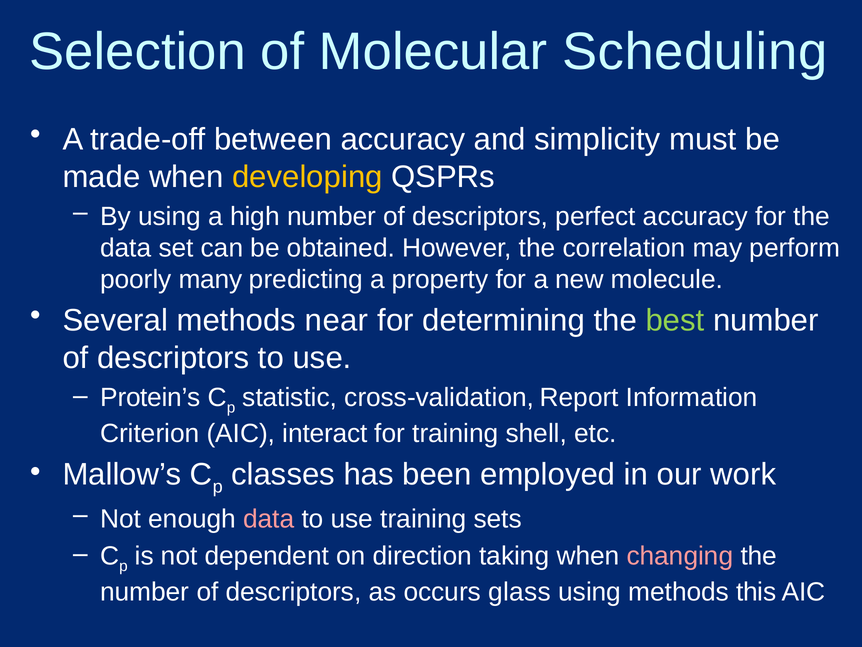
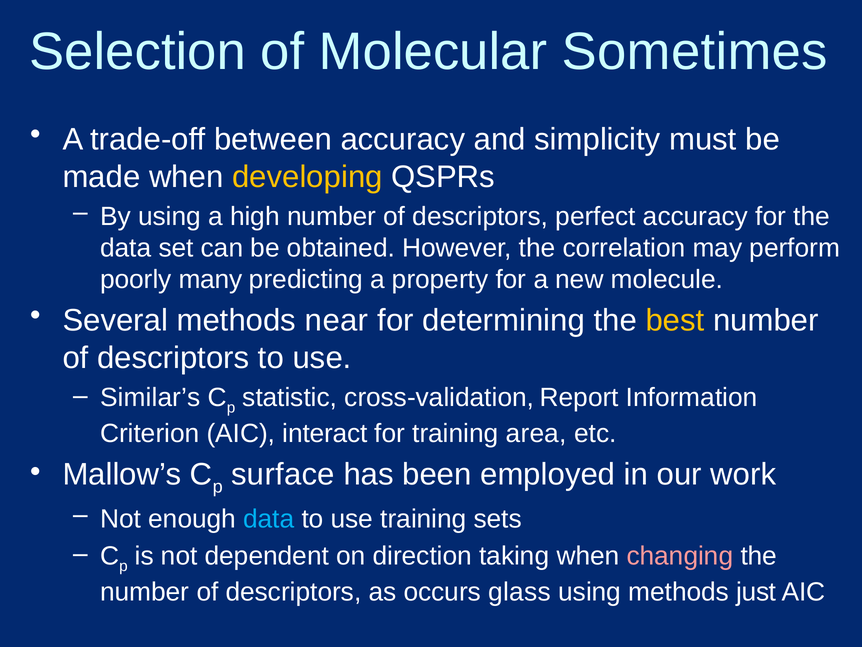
Scheduling: Scheduling -> Sometimes
best colour: light green -> yellow
Protein’s: Protein’s -> Similar’s
shell: shell -> area
classes: classes -> surface
data at (269, 519) colour: pink -> light blue
this: this -> just
